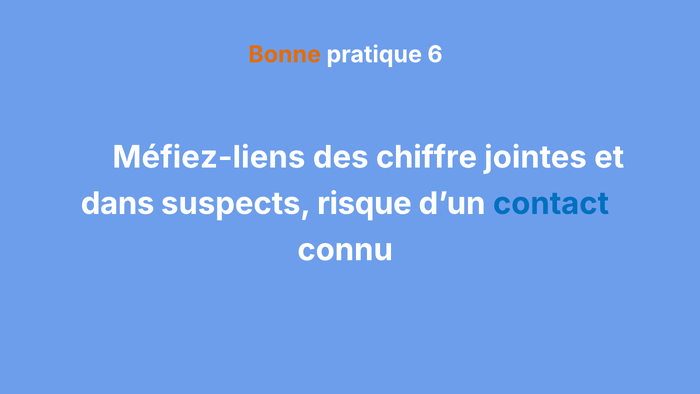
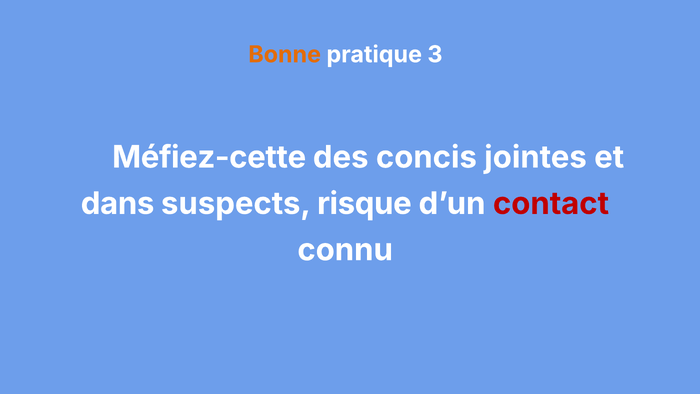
6: 6 -> 3
Méfiez-liens: Méfiez-liens -> Méfiez-cette
chiffre: chiffre -> concis
contact colour: blue -> red
